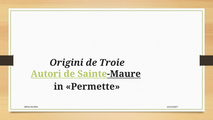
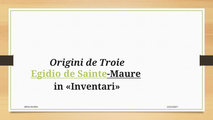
Autori: Autori -> Egidio
Permette: Permette -> Inventari
